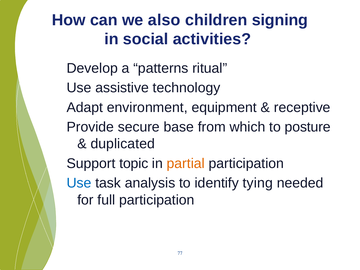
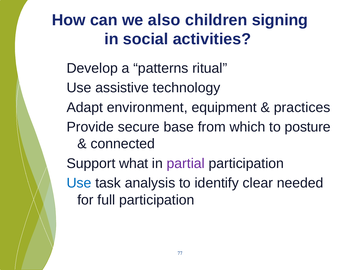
receptive: receptive -> practices
duplicated: duplicated -> connected
topic: topic -> what
partial colour: orange -> purple
tying: tying -> clear
